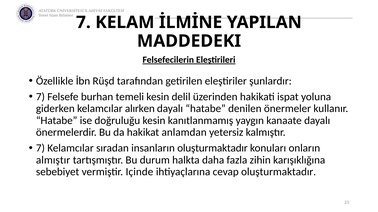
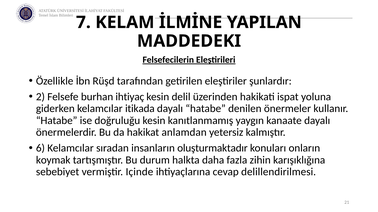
7 at (40, 97): 7 -> 2
temeli: temeli -> ihtiyaç
alırken: alırken -> itikada
7 at (40, 149): 7 -> 6
almıştır: almıştır -> koymak
cevap oluşturmaktadır: oluşturmaktadır -> delillendirilmesi
